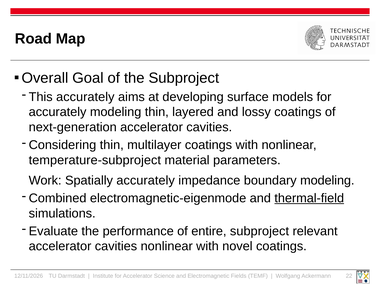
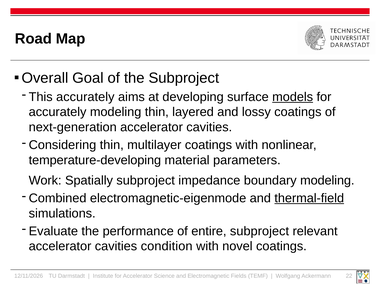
models underline: none -> present
temperature-subproject: temperature-subproject -> temperature-developing
Spatially accurately: accurately -> subproject
cavities nonlinear: nonlinear -> condition
